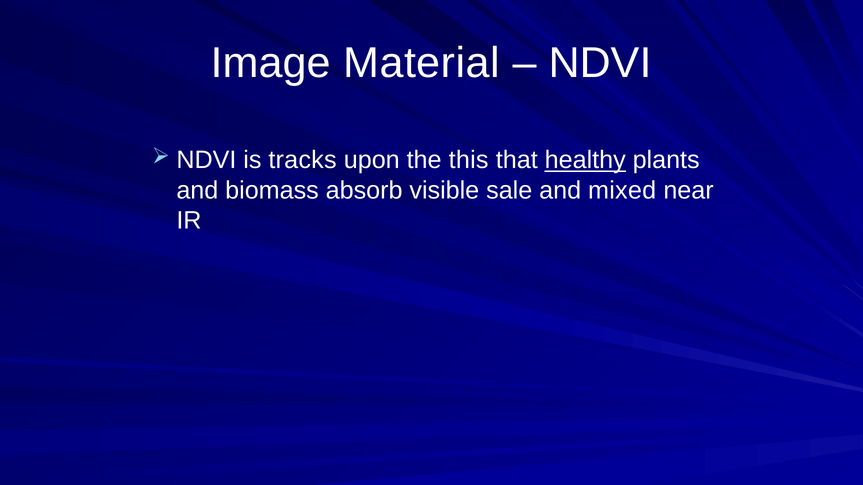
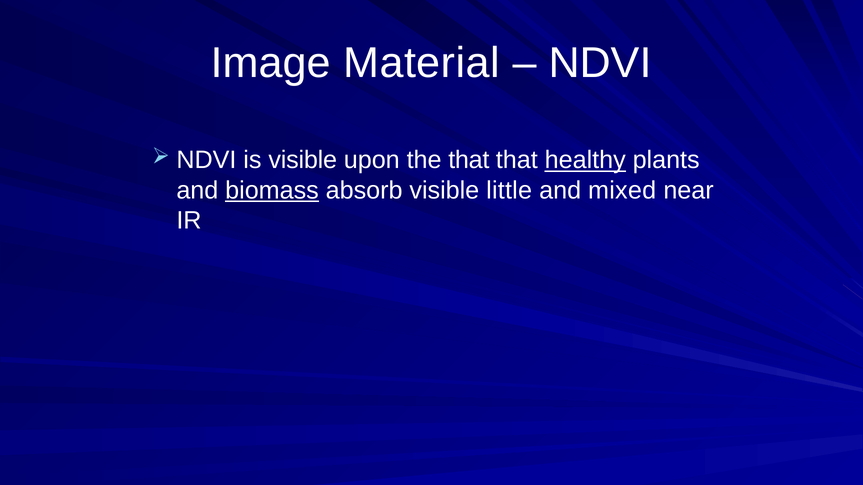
is tracks: tracks -> visible
the this: this -> that
biomass underline: none -> present
sale: sale -> little
